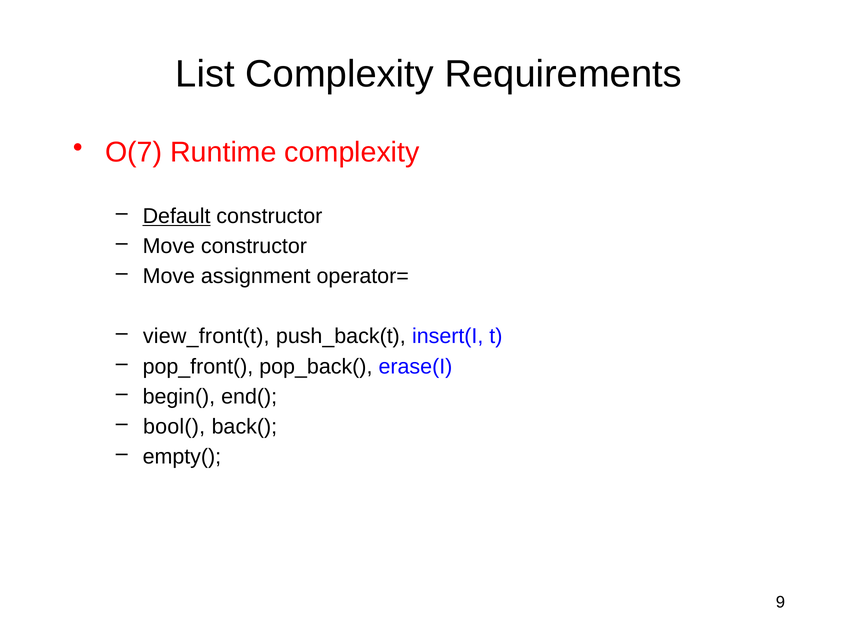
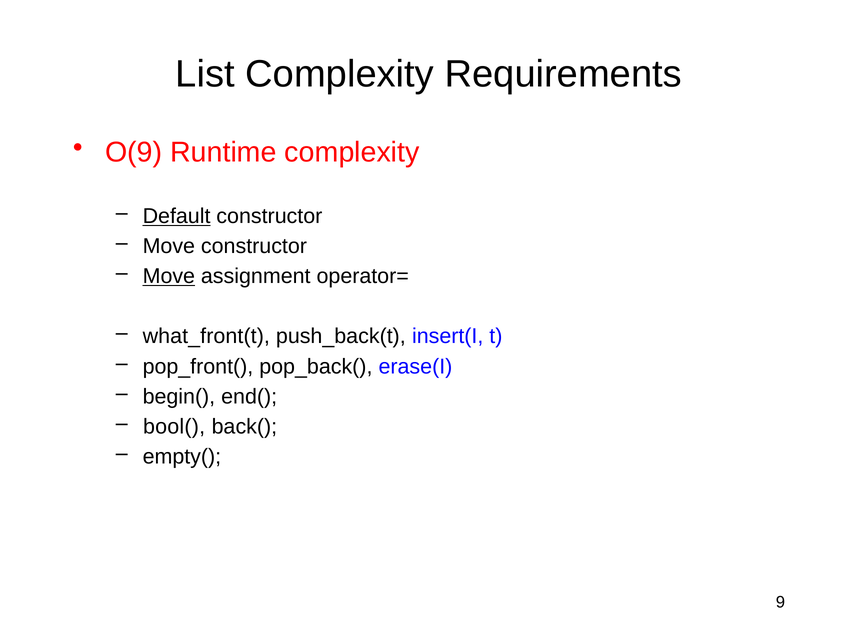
O(7: O(7 -> O(9
Move at (169, 276) underline: none -> present
view_front(t: view_front(t -> what_front(t
